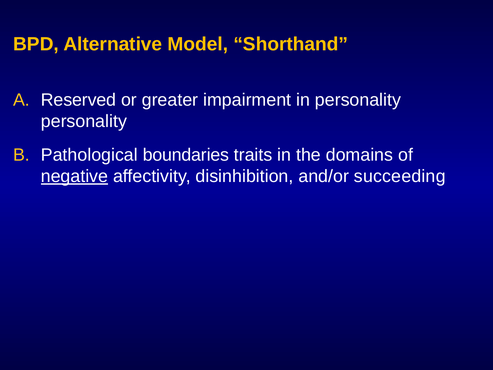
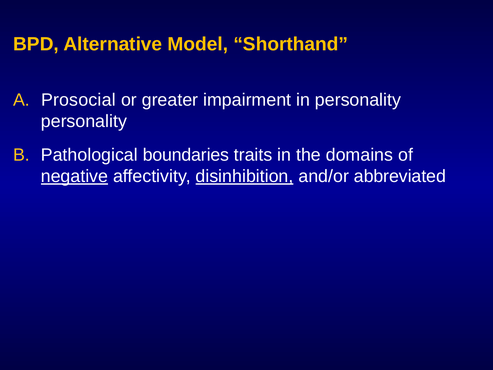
Reserved: Reserved -> Prosocial
disinhibition underline: none -> present
succeeding: succeeding -> abbreviated
